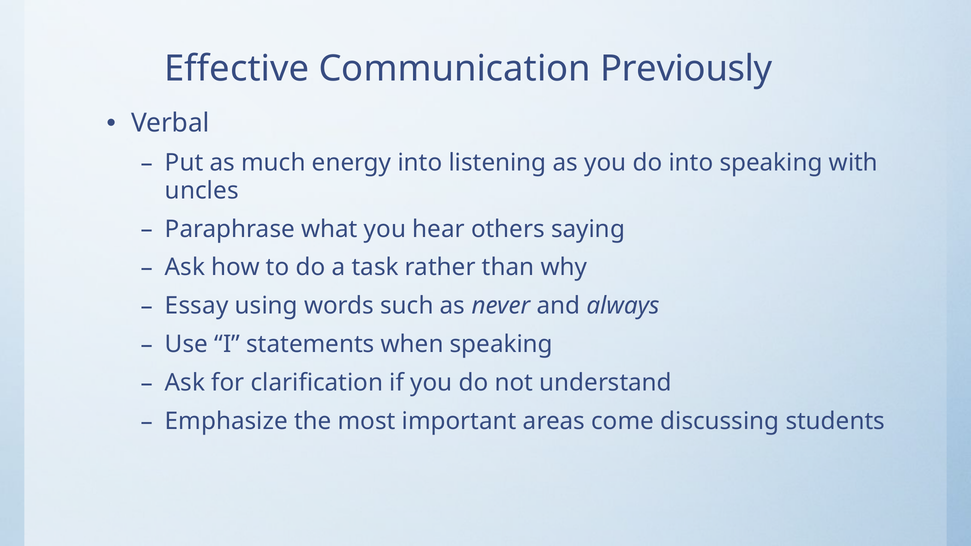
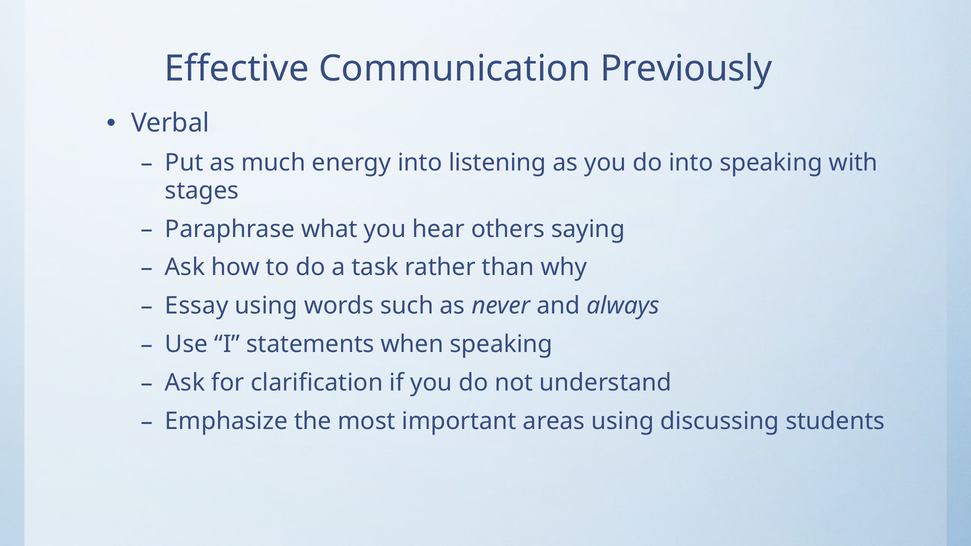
uncles: uncles -> stages
areas come: come -> using
